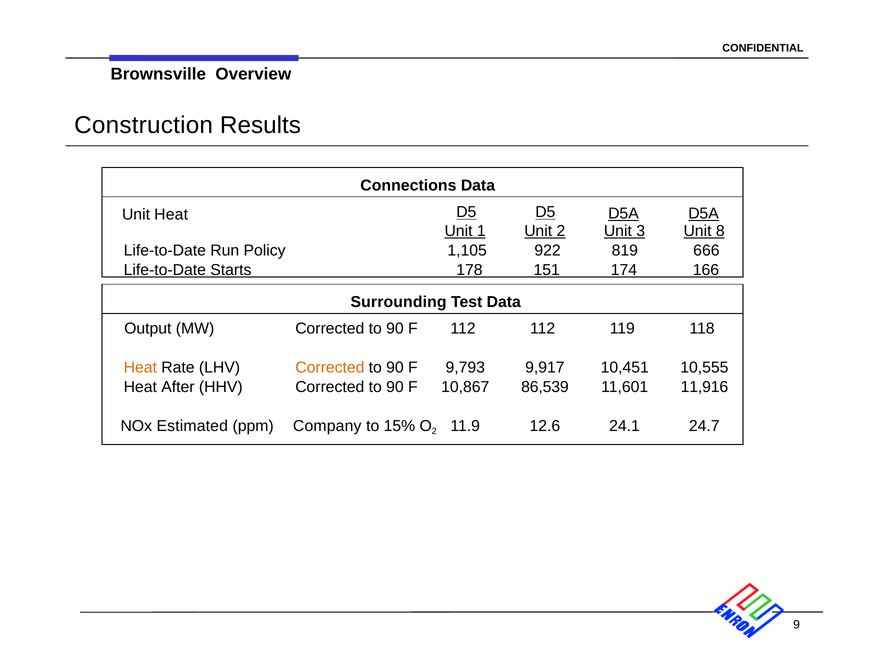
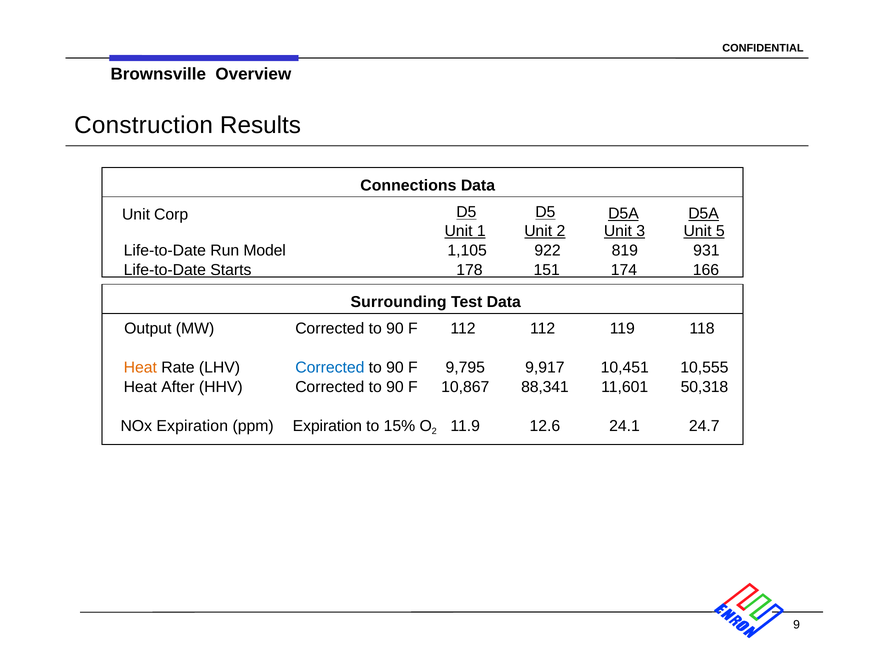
Unit Heat: Heat -> Corp
8: 8 -> 5
Policy: Policy -> Model
666: 666 -> 931
Corrected at (330, 367) colour: orange -> blue
9,793: 9,793 -> 9,795
86,539: 86,539 -> 88,341
11,916: 11,916 -> 50,318
NOx Estimated: Estimated -> Expiration
ppm Company: Company -> Expiration
